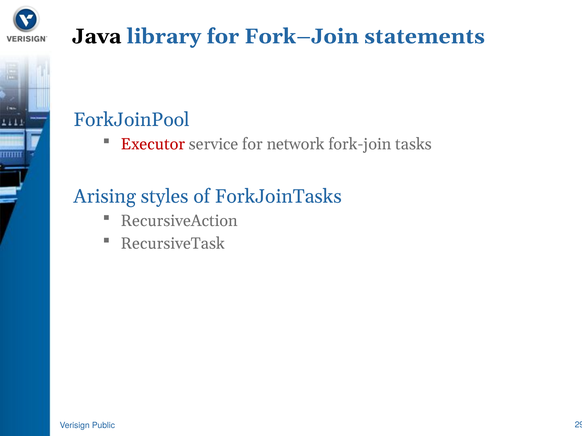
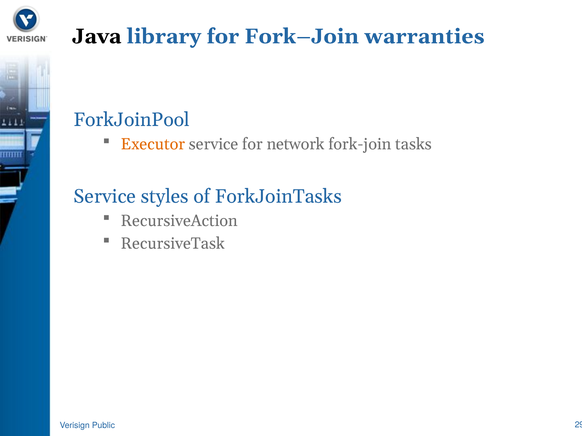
statements: statements -> warranties
Executor colour: red -> orange
Arising at (105, 197): Arising -> Service
